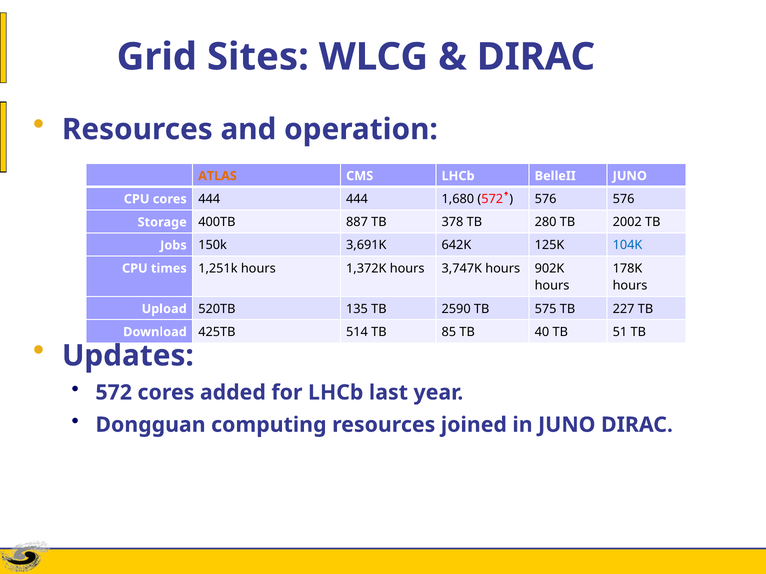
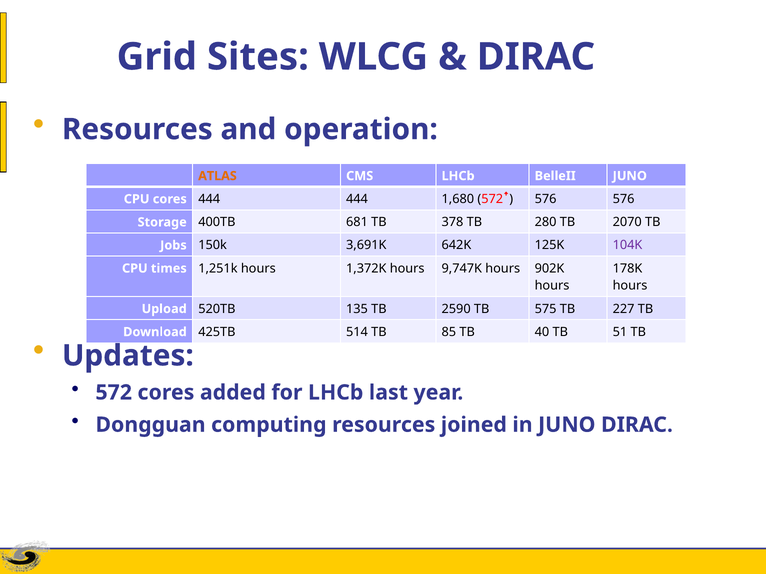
887: 887 -> 681
2002: 2002 -> 2070
104K colour: blue -> purple
3,747K: 3,747K -> 9,747K
